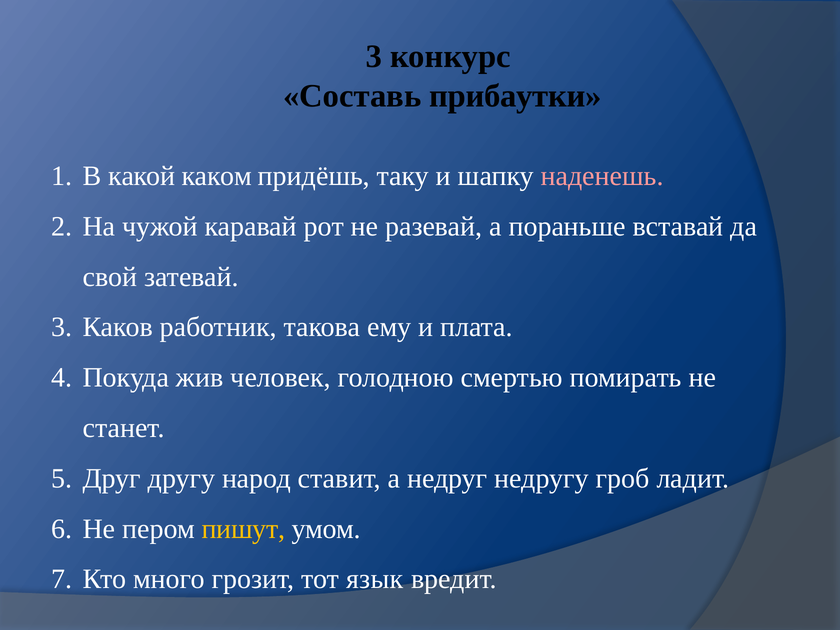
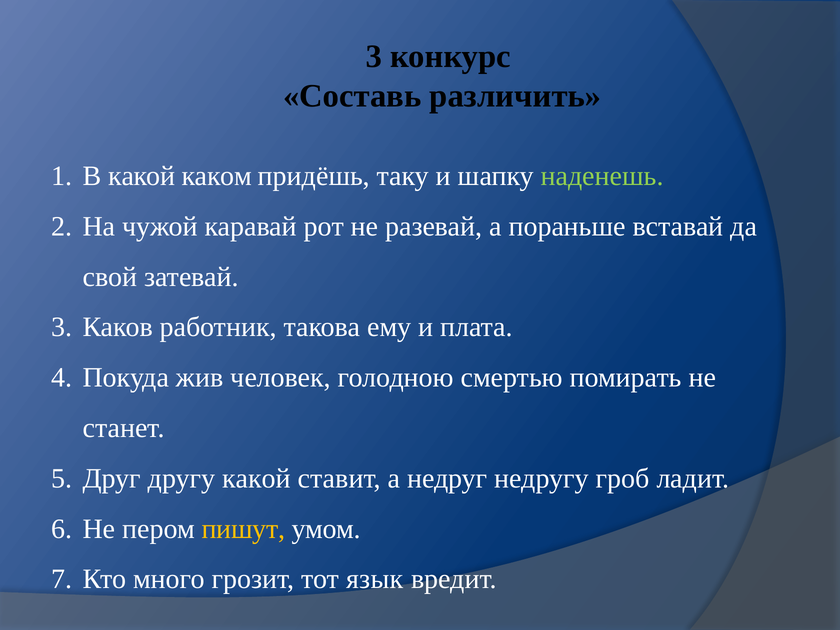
прибаутки: прибаутки -> различить
наденешь colour: pink -> light green
другу народ: народ -> какой
